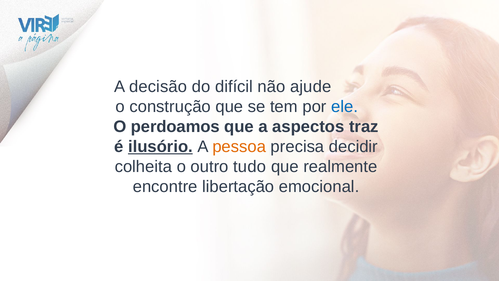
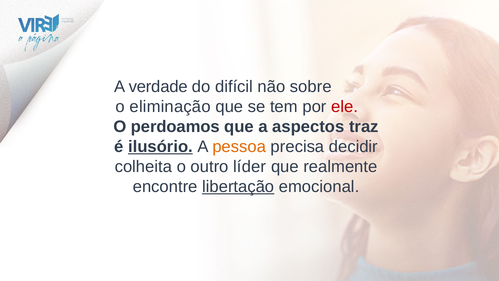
decisão: decisão -> verdade
ajude: ajude -> sobre
construção: construção -> eliminação
ele colour: blue -> red
tudo: tudo -> líder
libertação underline: none -> present
